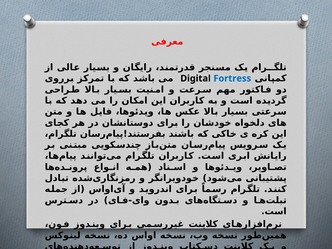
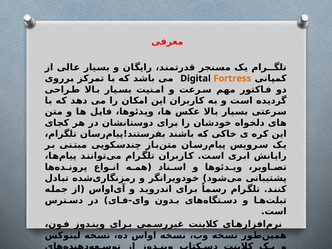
Fortress colour: blue -> orange
